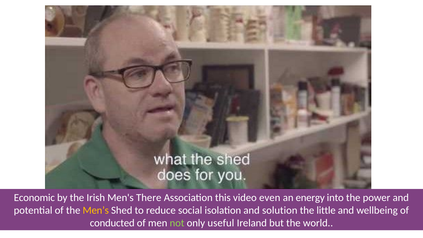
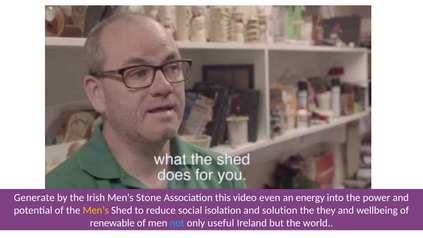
Economic: Economic -> Generate
There: There -> Stone
little: little -> they
conducted: conducted -> renewable
not colour: light green -> light blue
